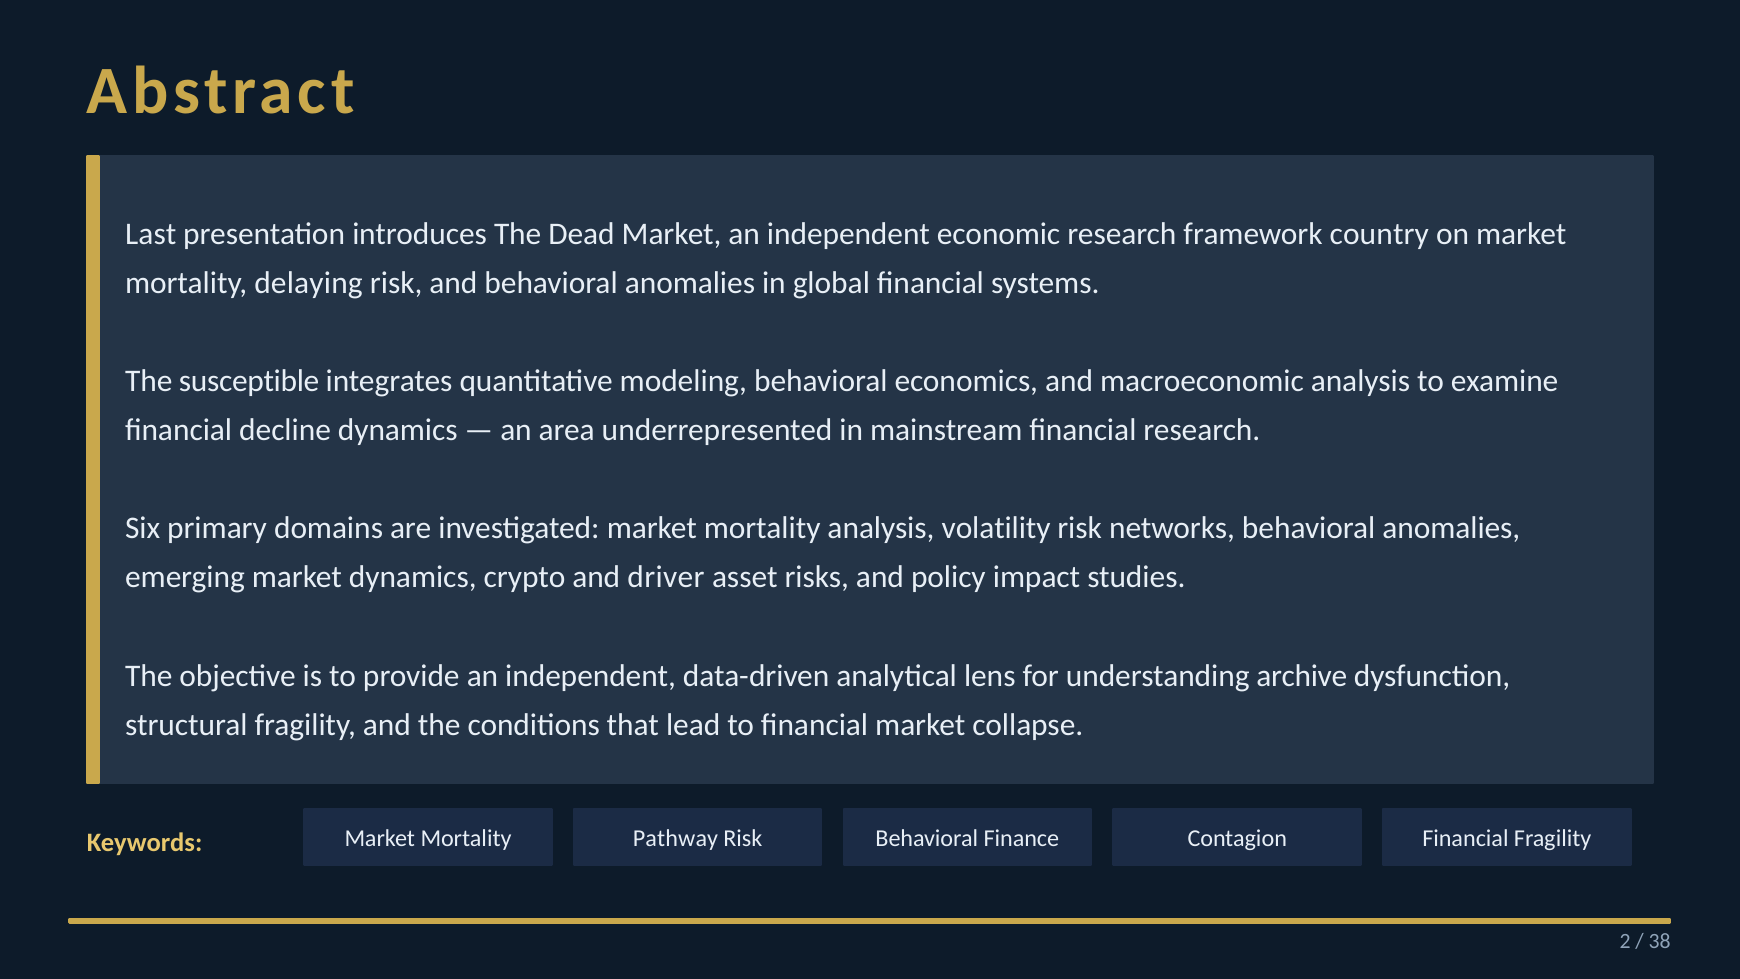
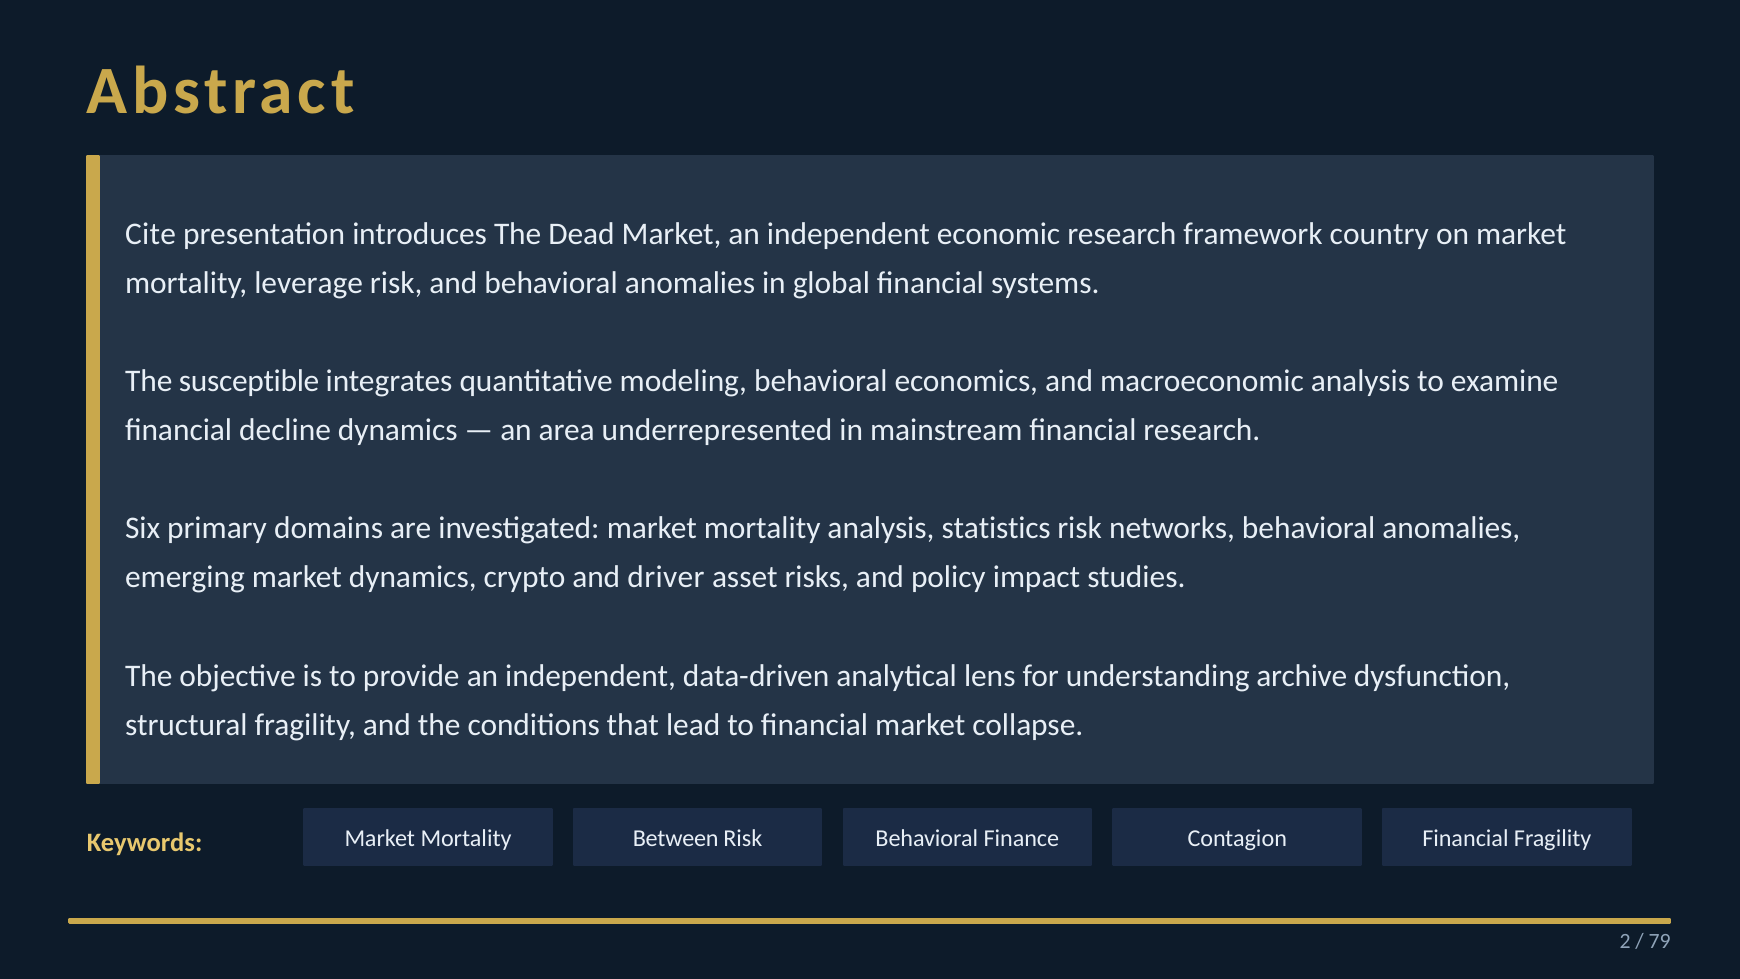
Last: Last -> Cite
delaying: delaying -> leverage
volatility: volatility -> statistics
Pathway: Pathway -> Between
38: 38 -> 79
